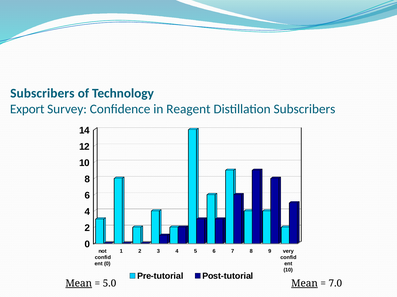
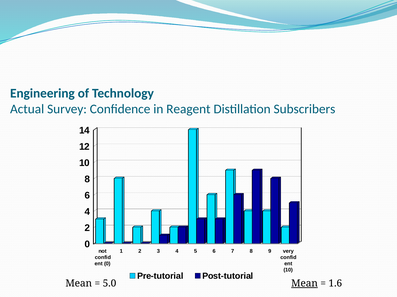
Subscribers at (42, 94): Subscribers -> Engineering
Export: Export -> Actual
Mean at (79, 284) underline: present -> none
7.0: 7.0 -> 1.6
